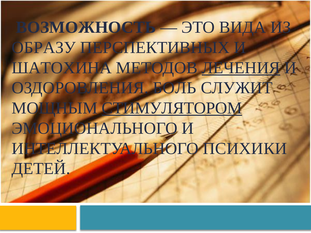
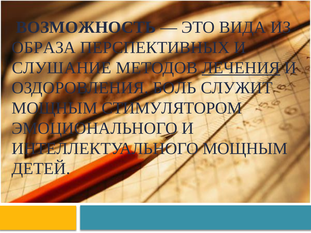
ОБРАЗУ: ОБРАЗУ -> ОБРАЗА
ШАТОХИНА: ШАТОХИНА -> СЛУШАНИЕ
СТИМУЛЯТОРОМ underline: present -> none
ИНТЕЛЛЕКТУАЛЬНОГО ПСИХИКИ: ПСИХИКИ -> МОЩНЫМ
